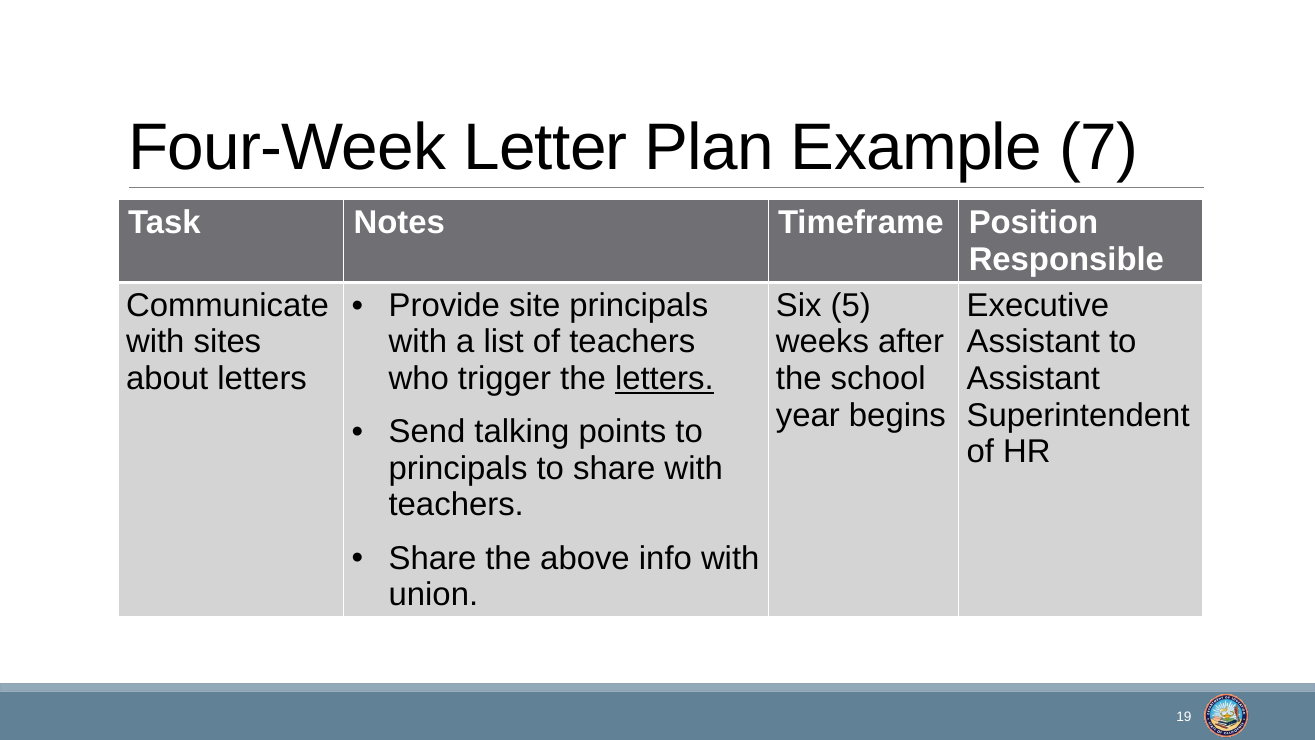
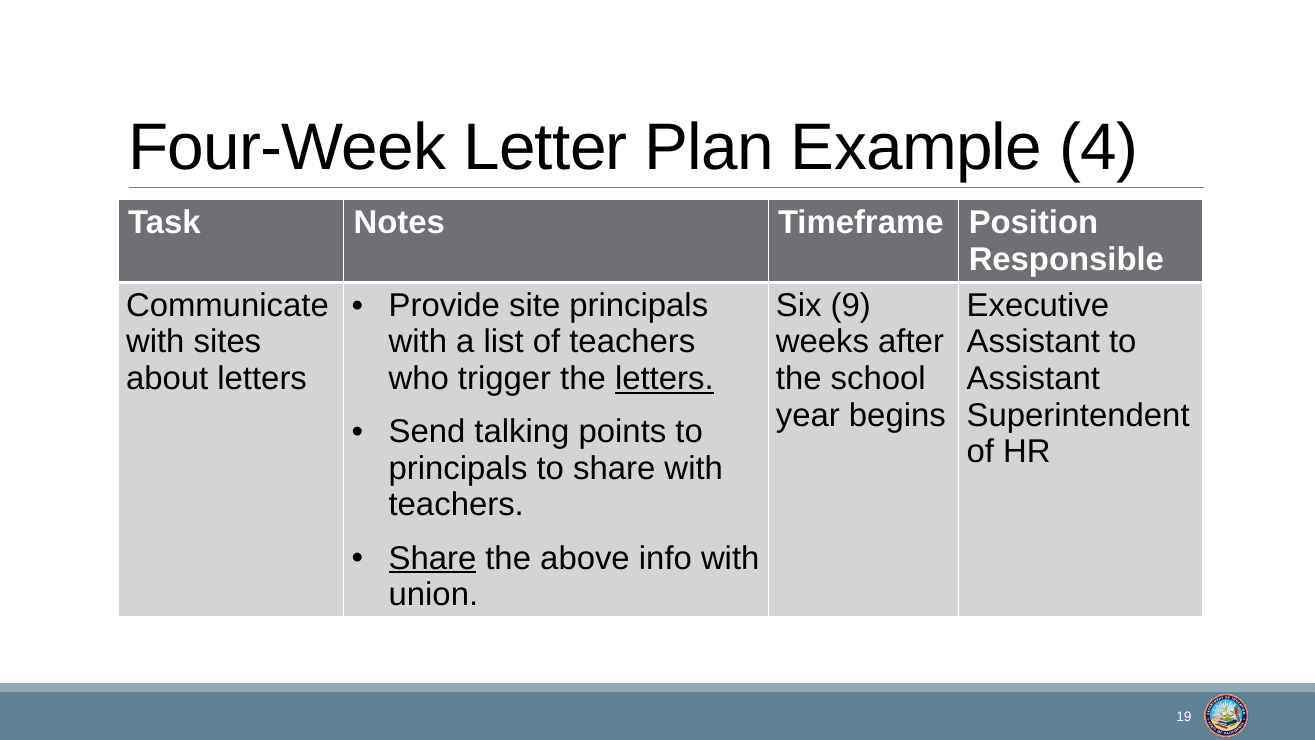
7: 7 -> 4
5: 5 -> 9
Share at (432, 558) underline: none -> present
